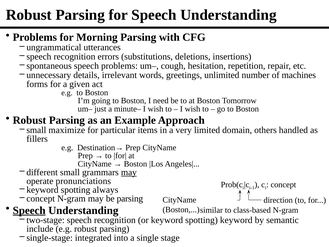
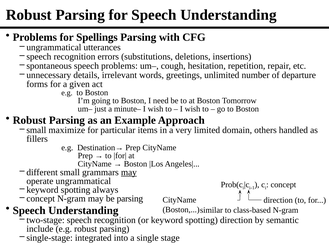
Morning: Morning -> Spellings
machines: machines -> departure
operate pronunciations: pronunciations -> ungrammatical
Speech at (29, 210) underline: present -> none
spotting keyword: keyword -> direction
